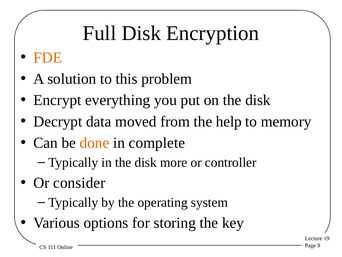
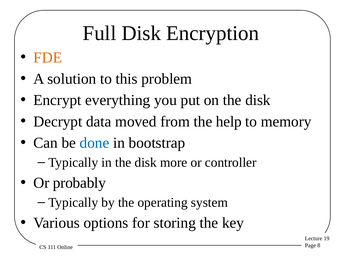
done colour: orange -> blue
complete: complete -> bootstrap
consider: consider -> probably
